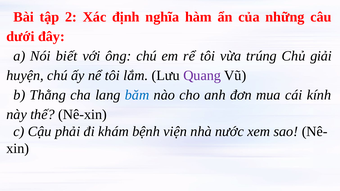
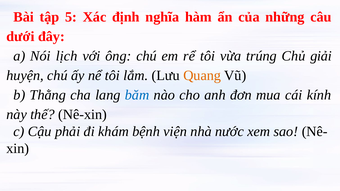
2: 2 -> 5
biết: biết -> lịch
Quang colour: purple -> orange
